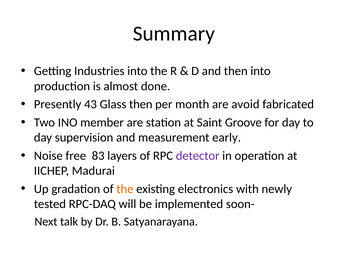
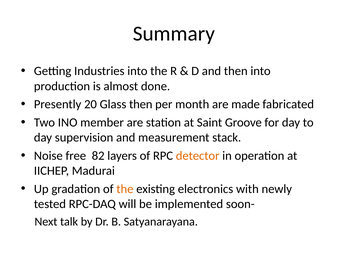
43: 43 -> 20
avoid: avoid -> made
early: early -> stack
83: 83 -> 82
detector colour: purple -> orange
